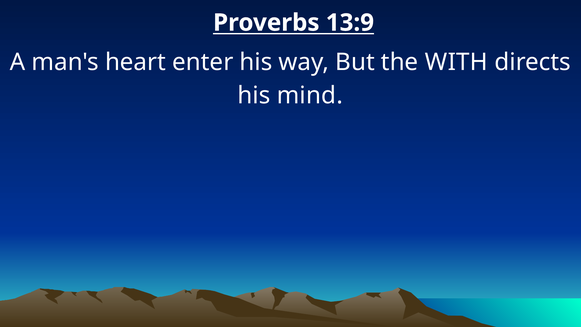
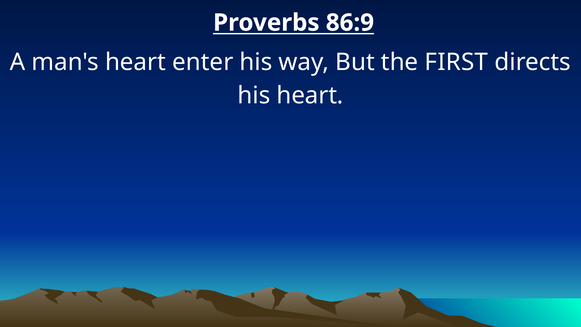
13:9: 13:9 -> 86:9
WITH: WITH -> FIRST
his mind: mind -> heart
